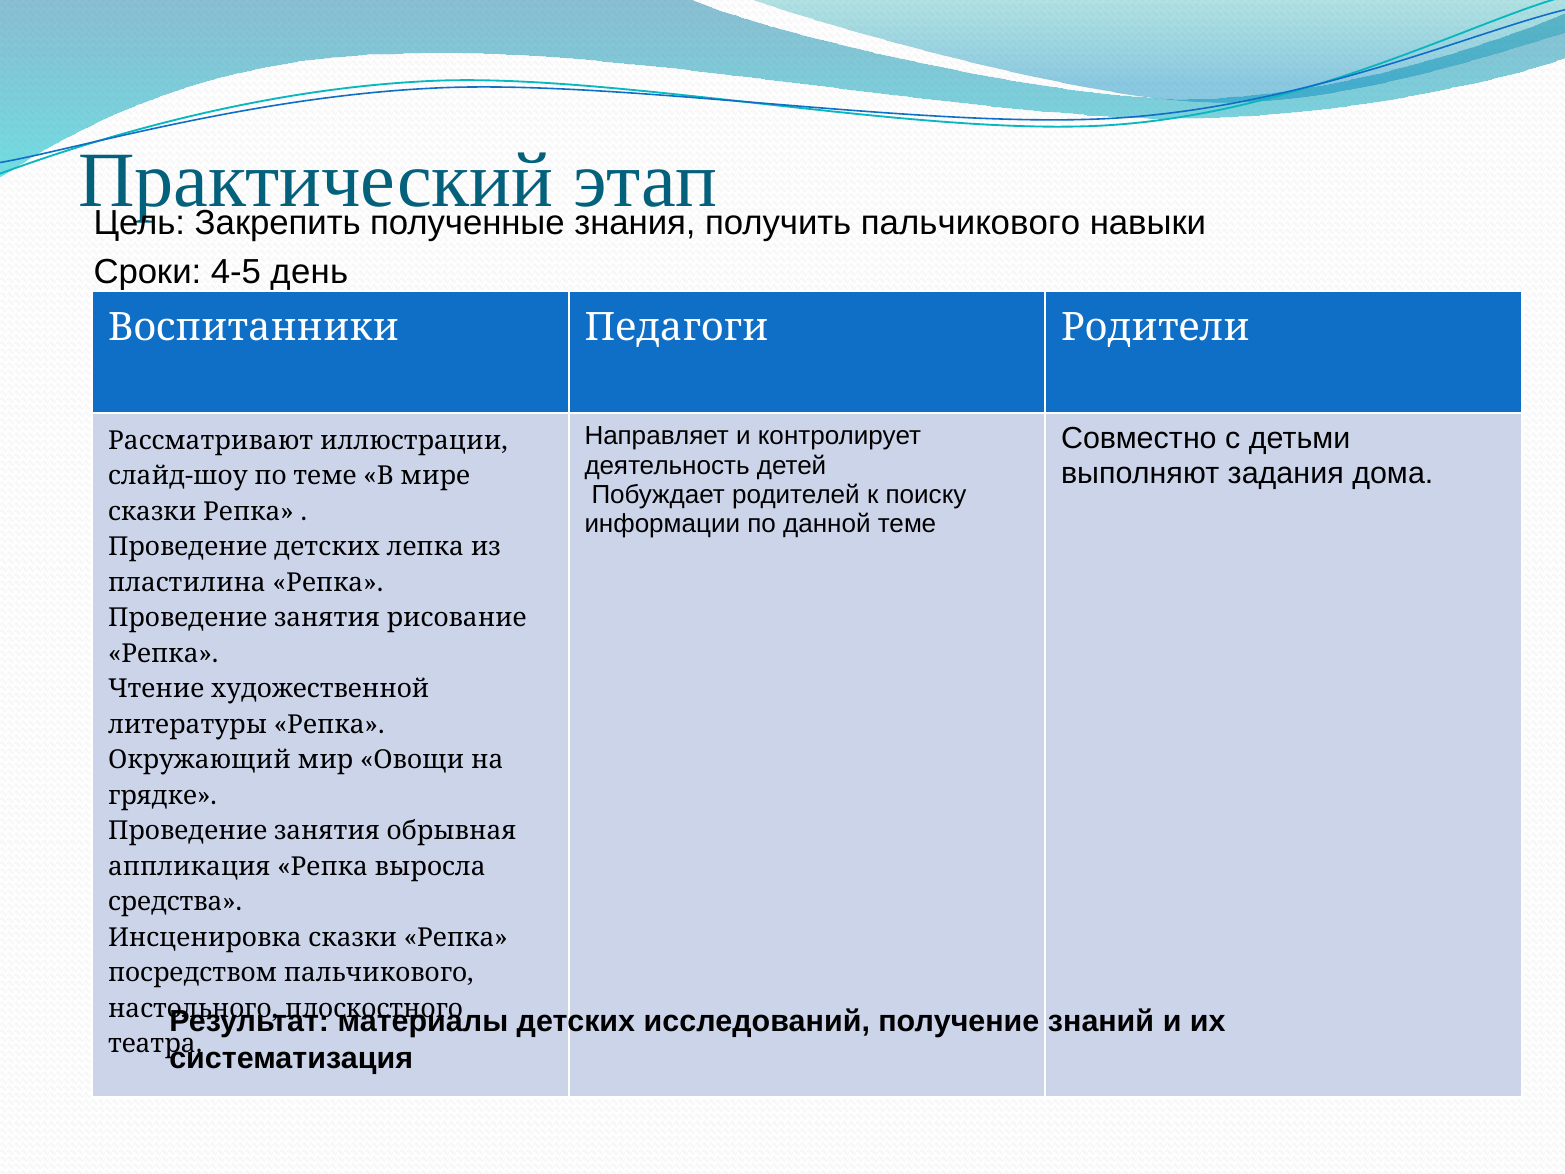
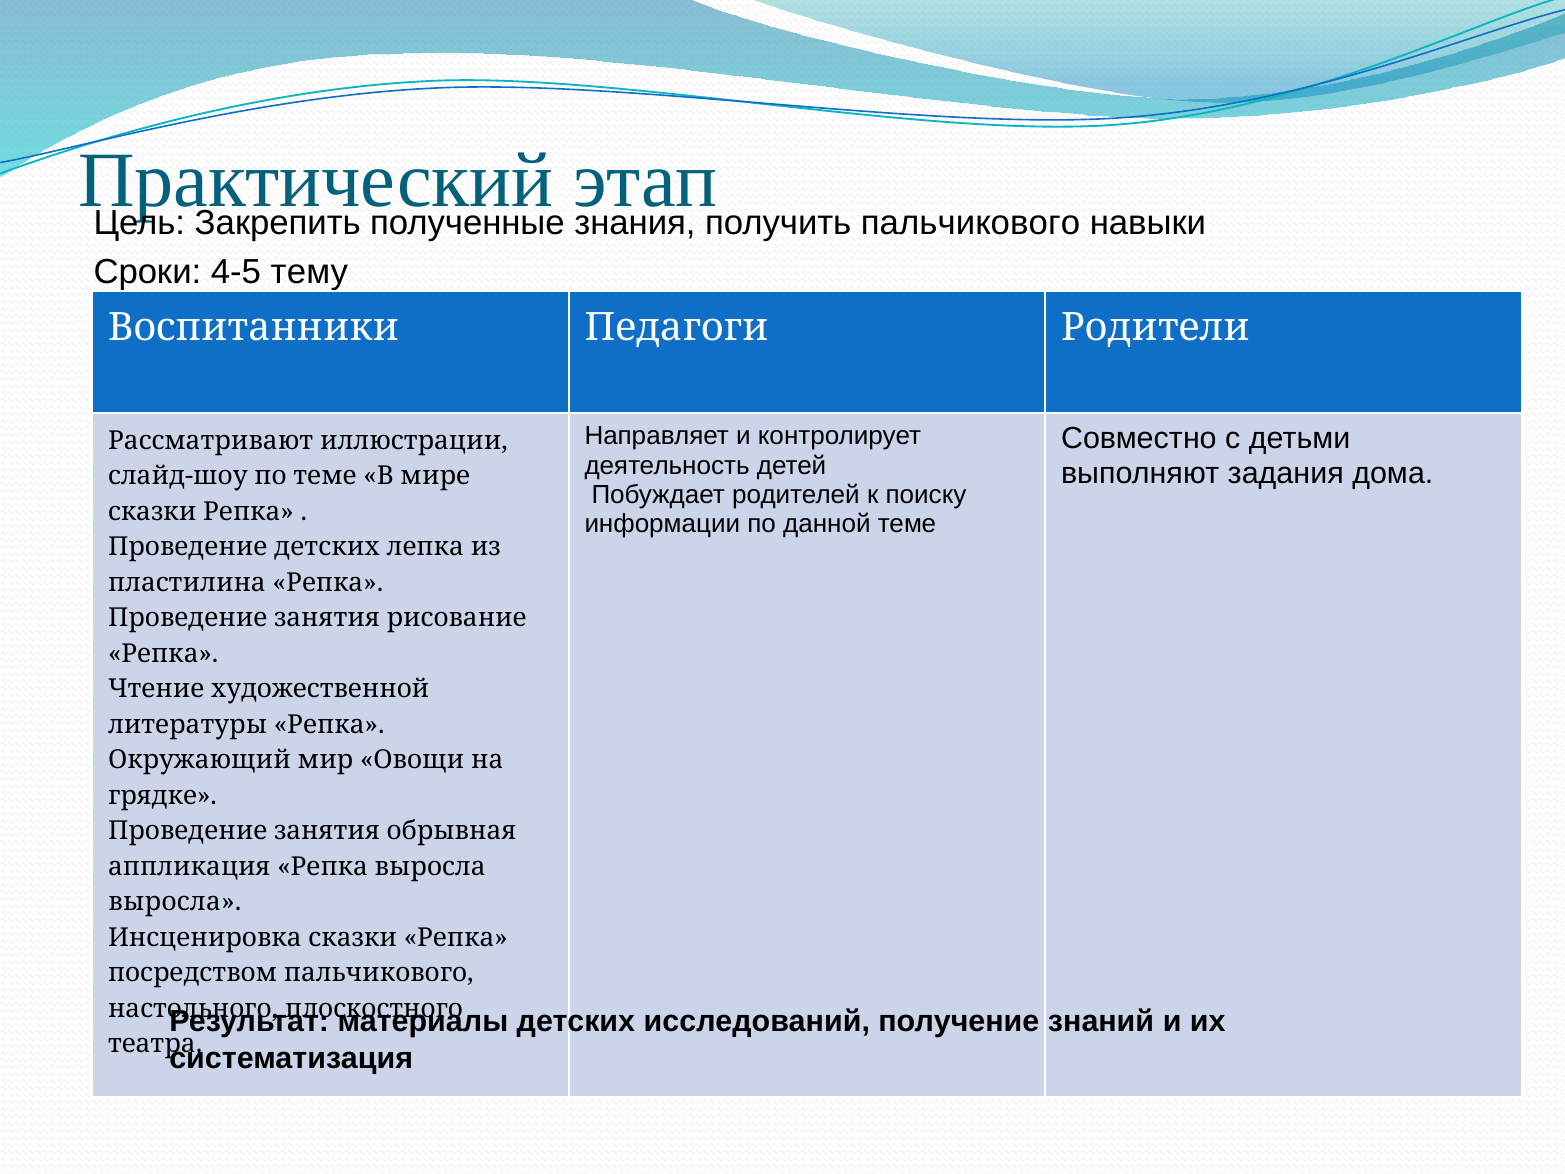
день: день -> тему
средства at (175, 902): средства -> выросла
